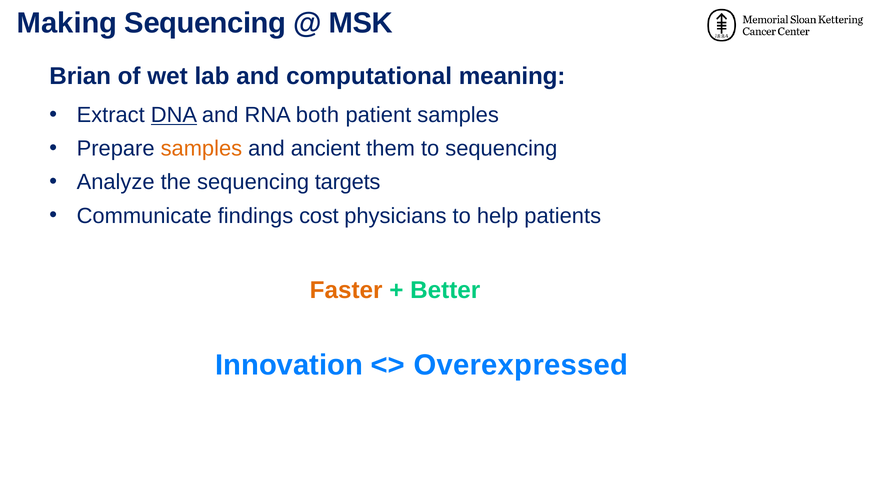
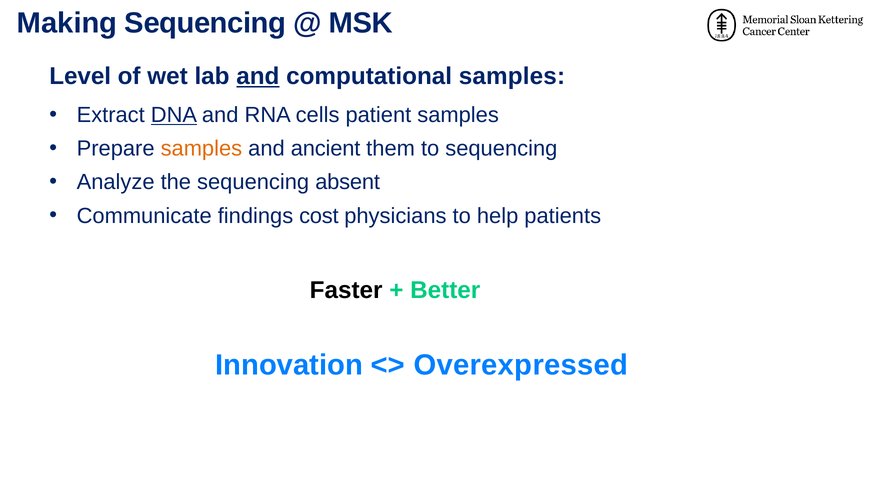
Brian: Brian -> Level
and at (258, 76) underline: none -> present
computational meaning: meaning -> samples
both: both -> cells
targets: targets -> absent
Faster colour: orange -> black
